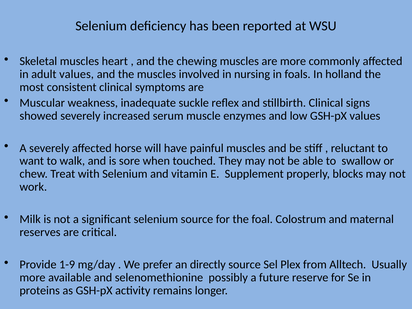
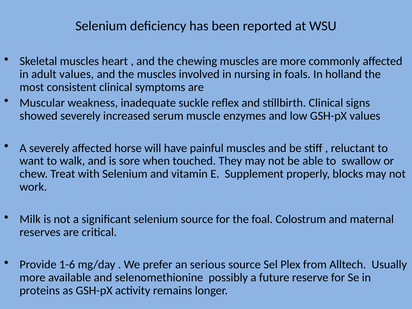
1-9: 1-9 -> 1-6
directly: directly -> serious
